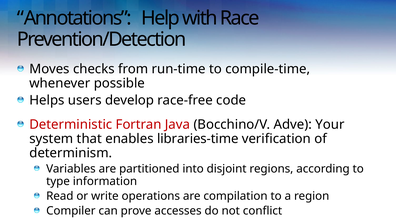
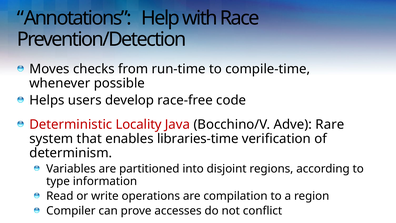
Fortran: Fortran -> Locality
Your: Your -> Rare
